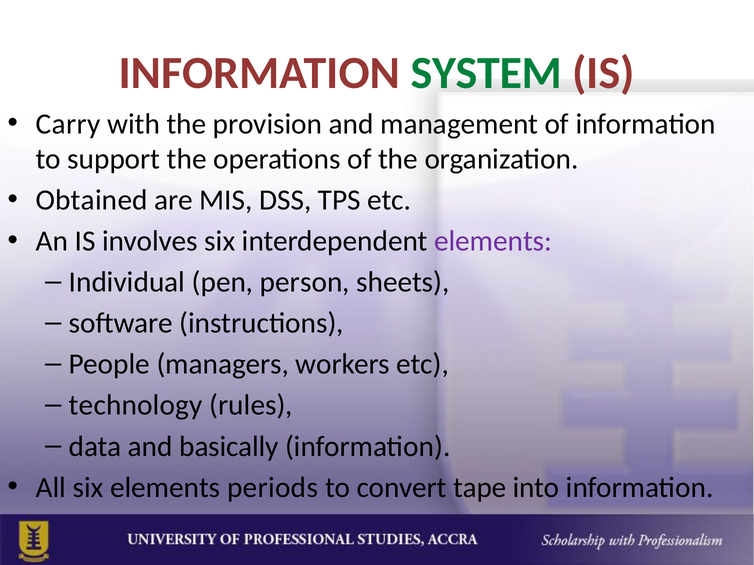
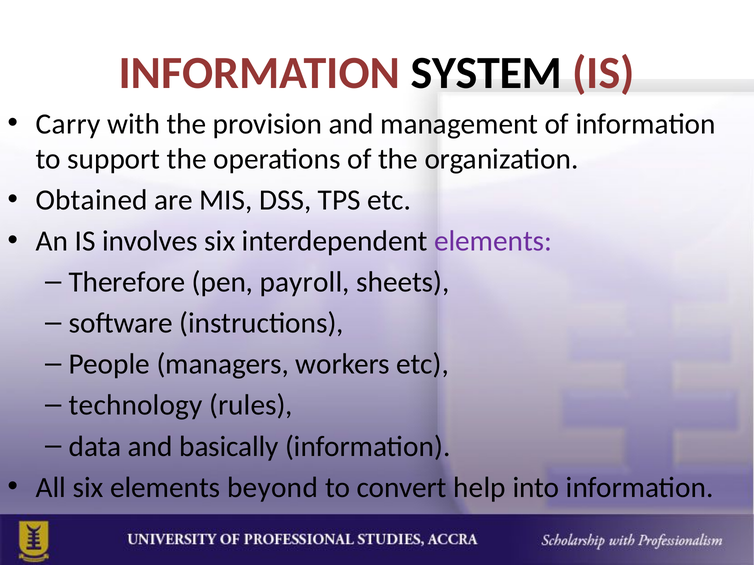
SYSTEM colour: green -> black
Individual: Individual -> Therefore
person: person -> payroll
periods: periods -> beyond
tape: tape -> help
